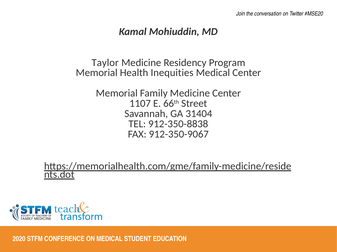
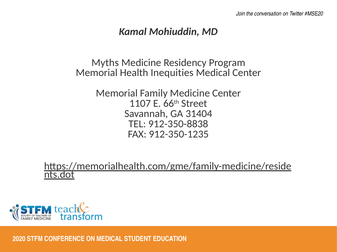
Taylor: Taylor -> Myths
912-350-9067: 912-350-9067 -> 912-350-1235
